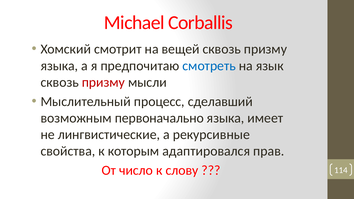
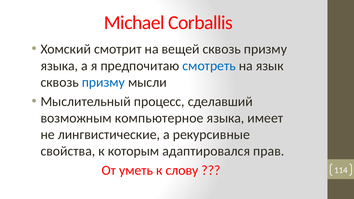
призму at (103, 82) colour: red -> blue
первоначально: первоначально -> компьютерное
число: число -> уметь
